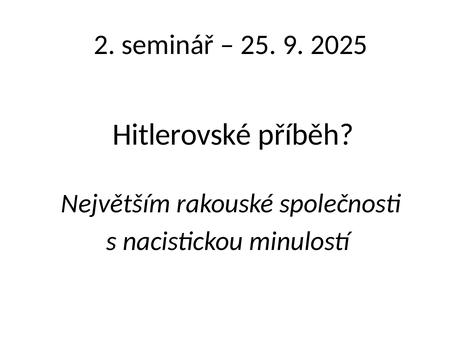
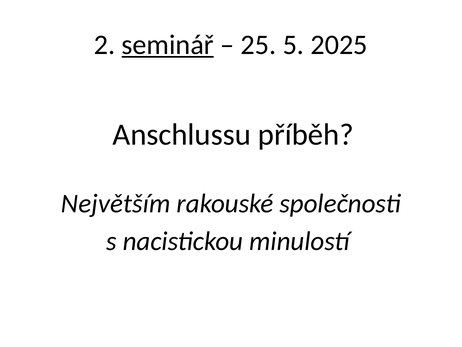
seminář underline: none -> present
9: 9 -> 5
Hitlerovské: Hitlerovské -> Anschlussu
